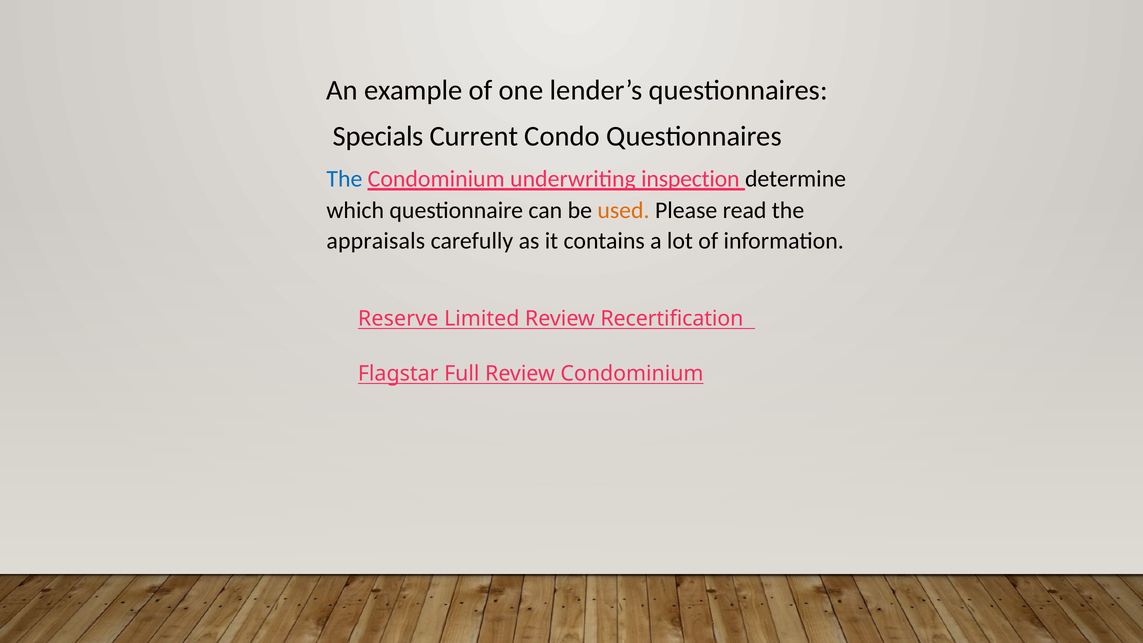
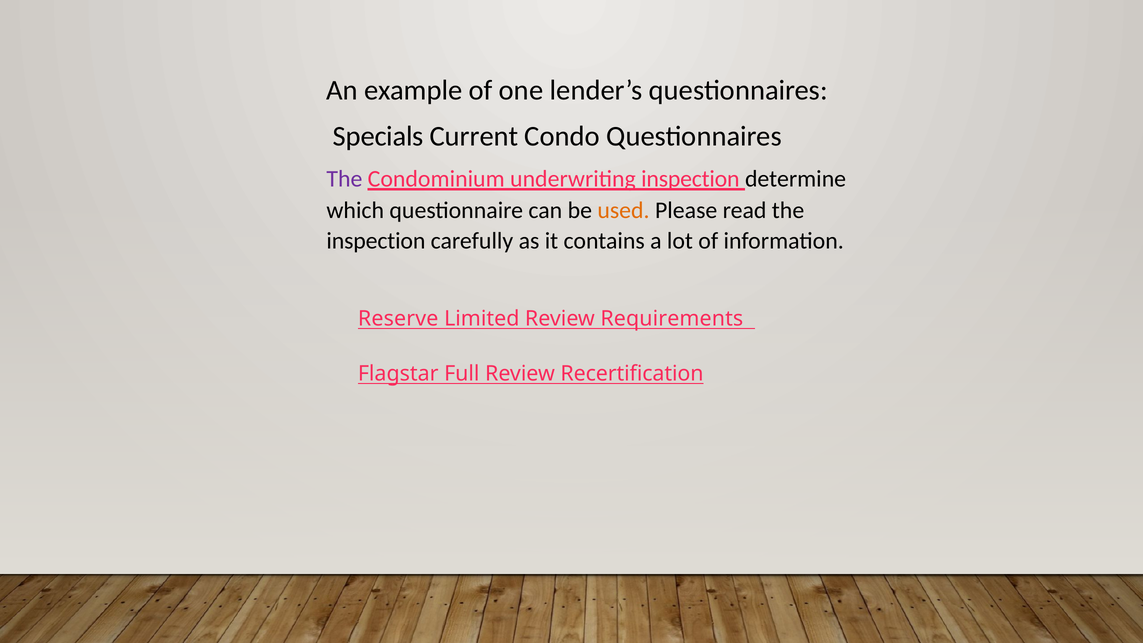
The at (344, 179) colour: blue -> purple
appraisals at (376, 241): appraisals -> inspection
Recertification: Recertification -> Requirements
Review Condominium: Condominium -> Recertification
